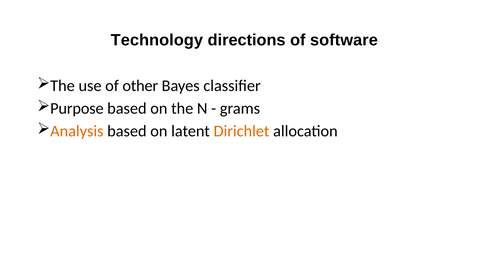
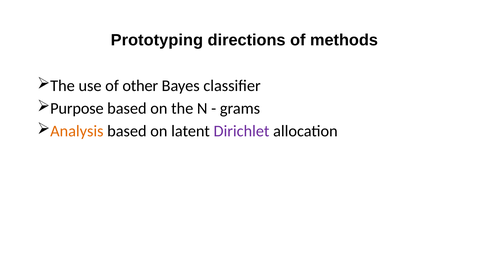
Technology: Technology -> Prototyping
software: software -> methods
Dirichlet colour: orange -> purple
